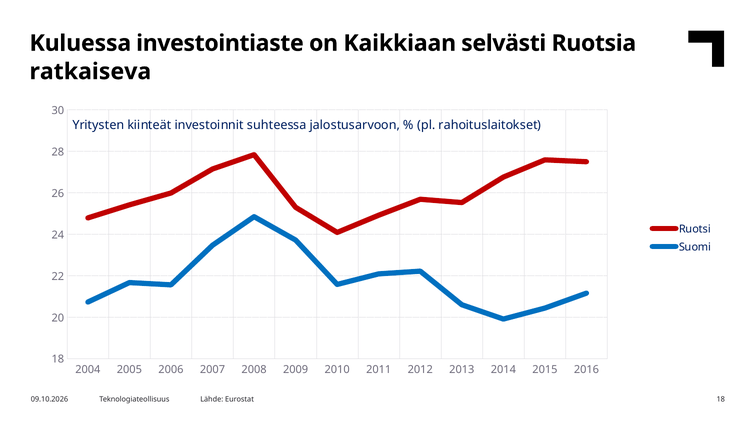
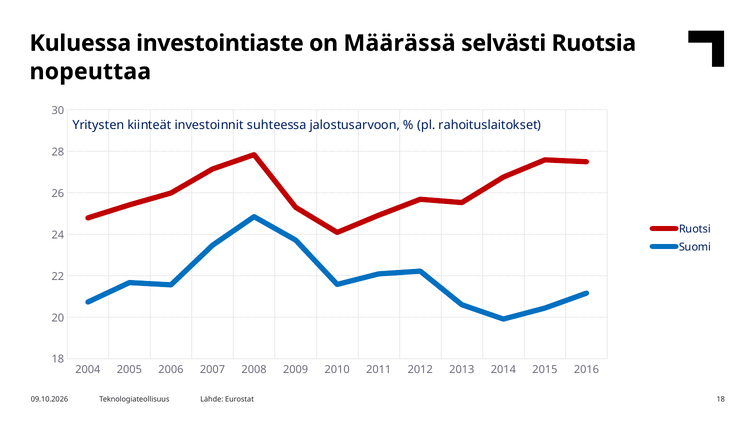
Kaikkiaan: Kaikkiaan -> Määrässä
ratkaiseva: ratkaiseva -> nopeuttaa
